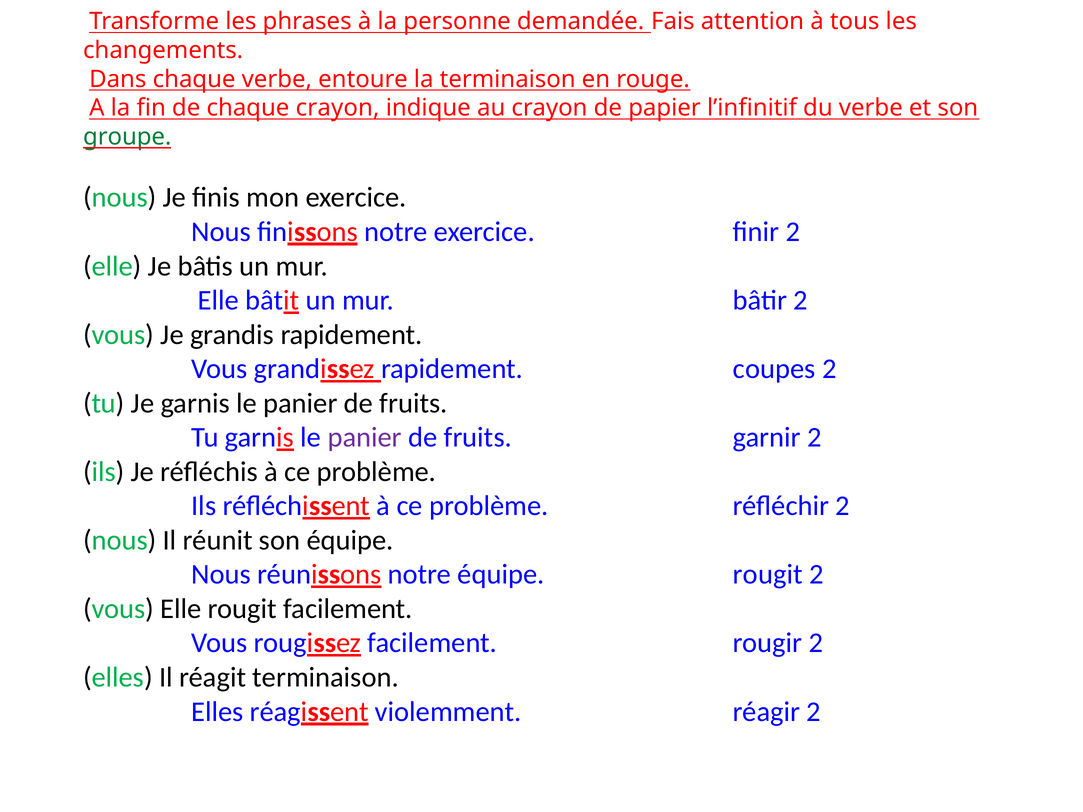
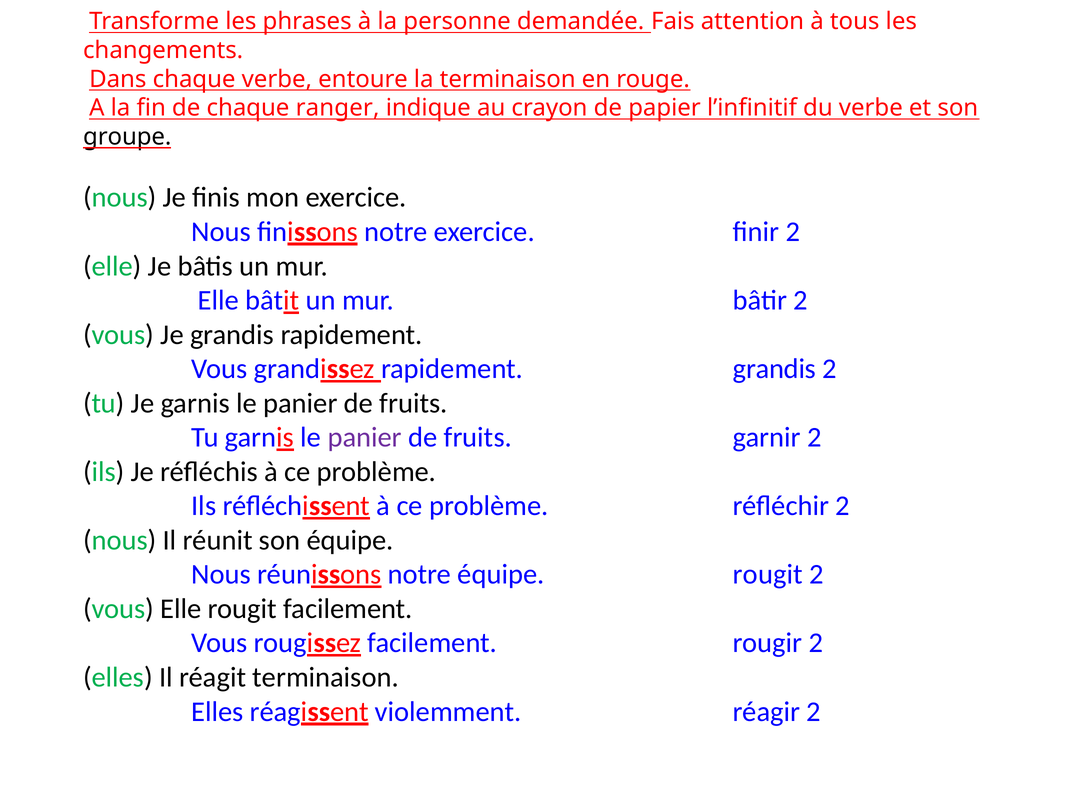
chaque crayon: crayon -> ranger
groupe colour: green -> black
rapidement coupes: coupes -> grandis
